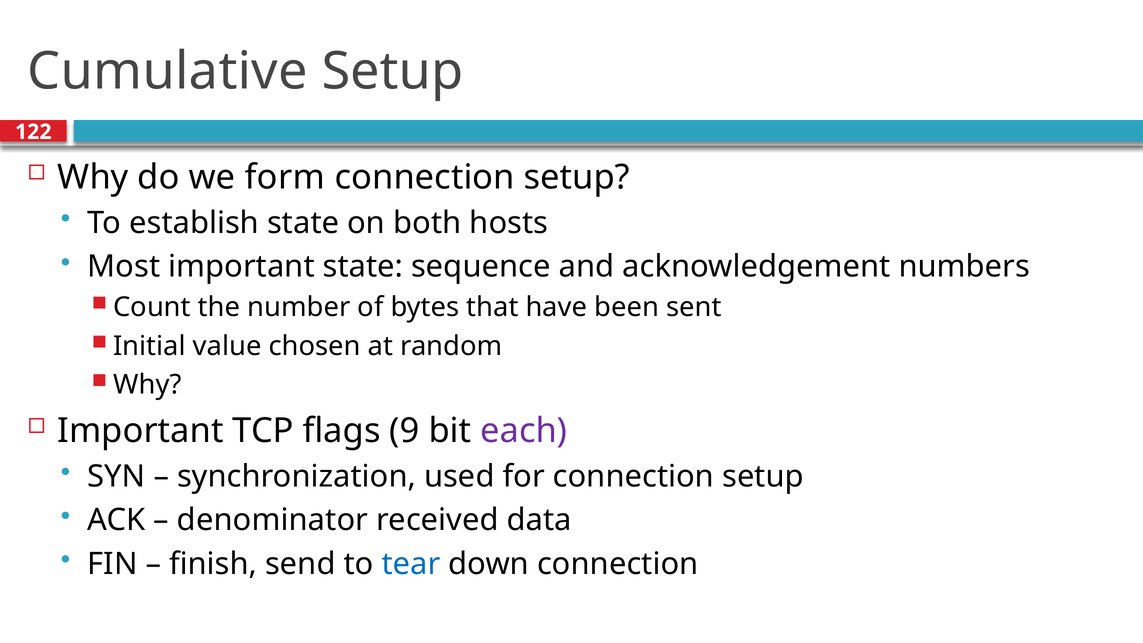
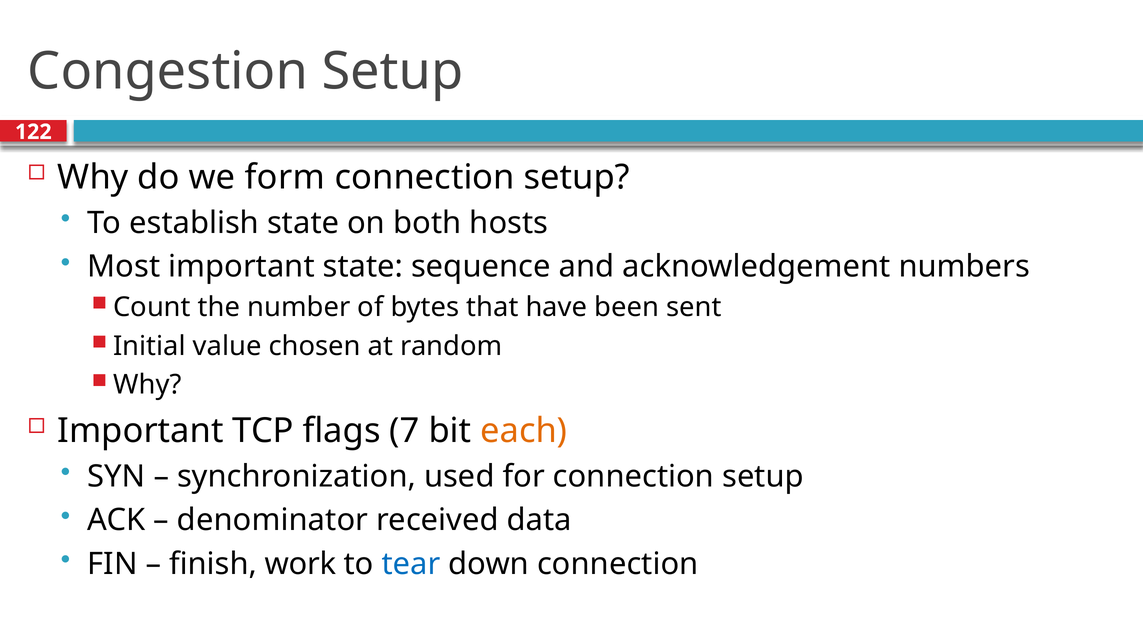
Cumulative: Cumulative -> Congestion
9: 9 -> 7
each colour: purple -> orange
send: send -> work
